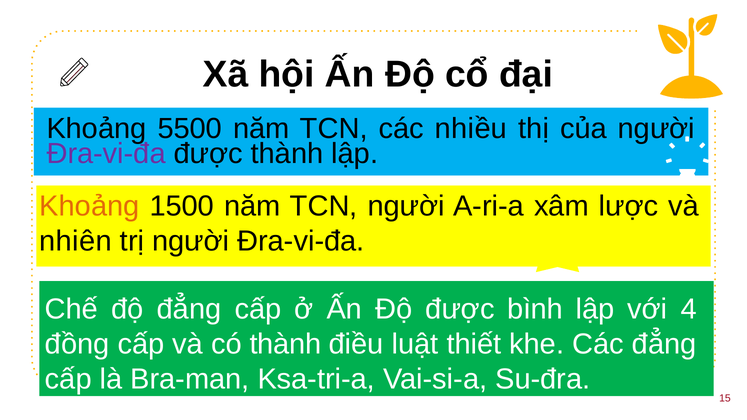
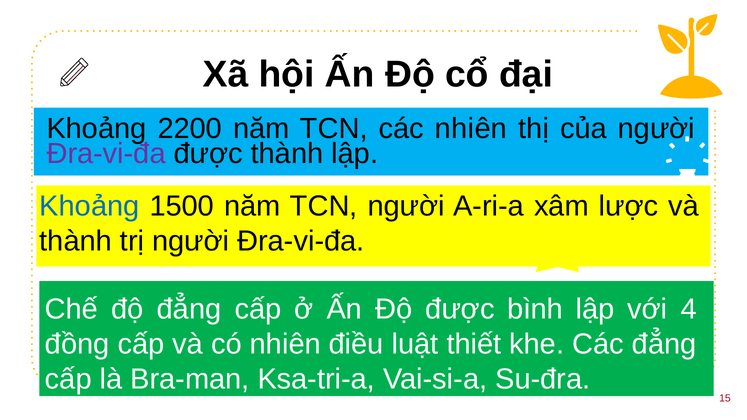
5500: 5500 -> 2200
các nhiều: nhiều -> nhiên
Khoảng at (89, 206) colour: orange -> blue
nhiên at (76, 241): nhiên -> thành
có thành: thành -> nhiên
